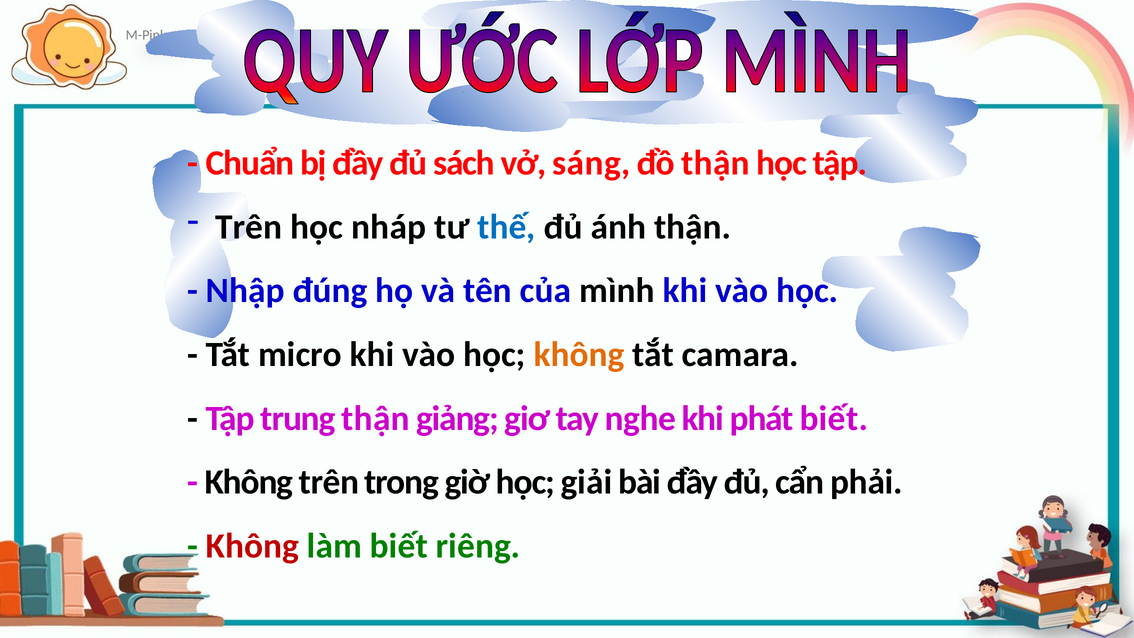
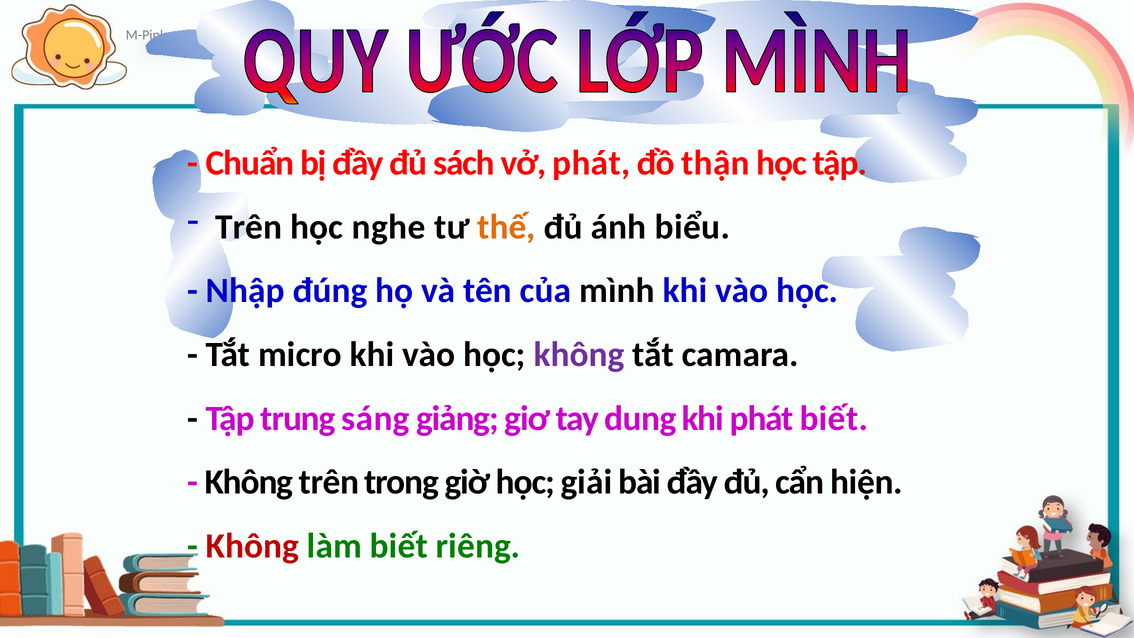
vở sáng: sáng -> phát
nháp: nháp -> nghe
thế colour: blue -> orange
ánh thận: thận -> biểu
không at (579, 354) colour: orange -> purple
trung thận: thận -> sáng
nghe: nghe -> dung
phải: phải -> hiện
